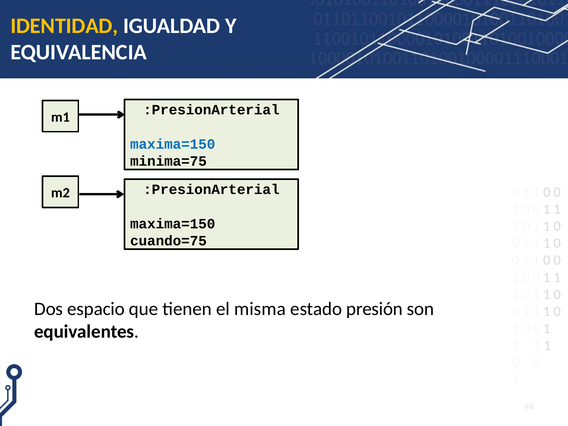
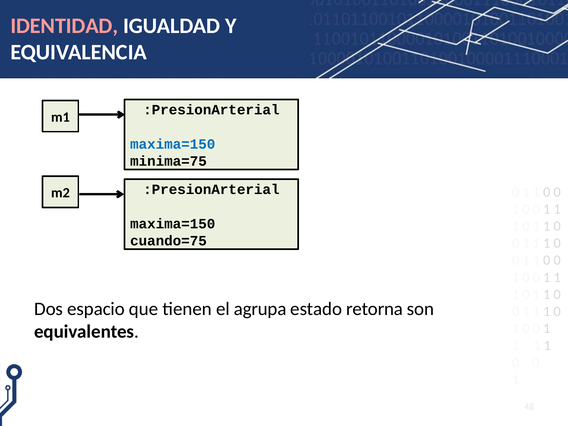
IDENTIDAD colour: yellow -> pink
misma: misma -> agrupa
presión: presión -> retorna
